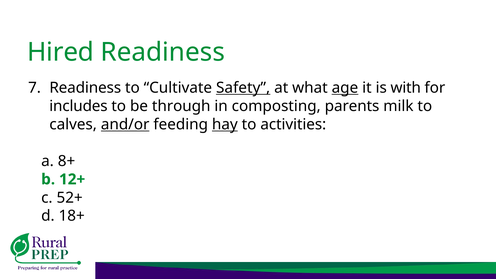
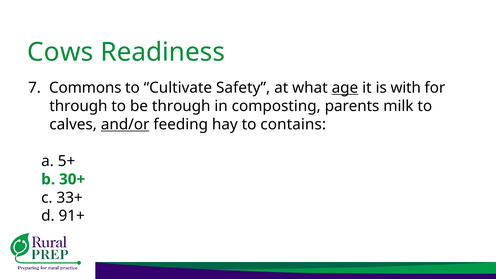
Hired: Hired -> Cows
Readiness at (85, 88): Readiness -> Commons
Safety underline: present -> none
includes at (78, 106): includes -> through
hay underline: present -> none
activities: activities -> contains
8+: 8+ -> 5+
12+: 12+ -> 30+
52+: 52+ -> 33+
18+: 18+ -> 91+
